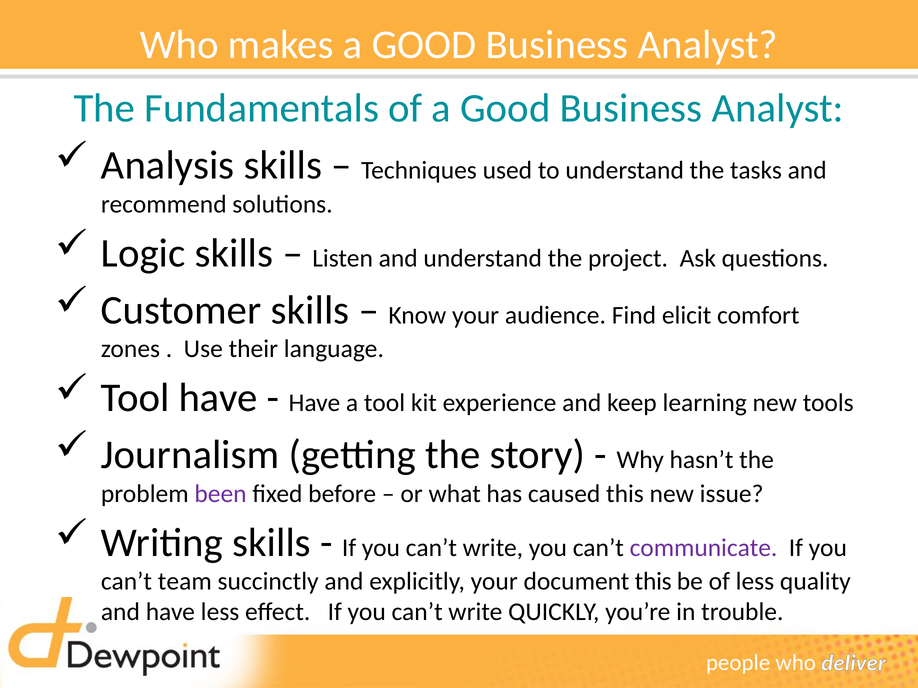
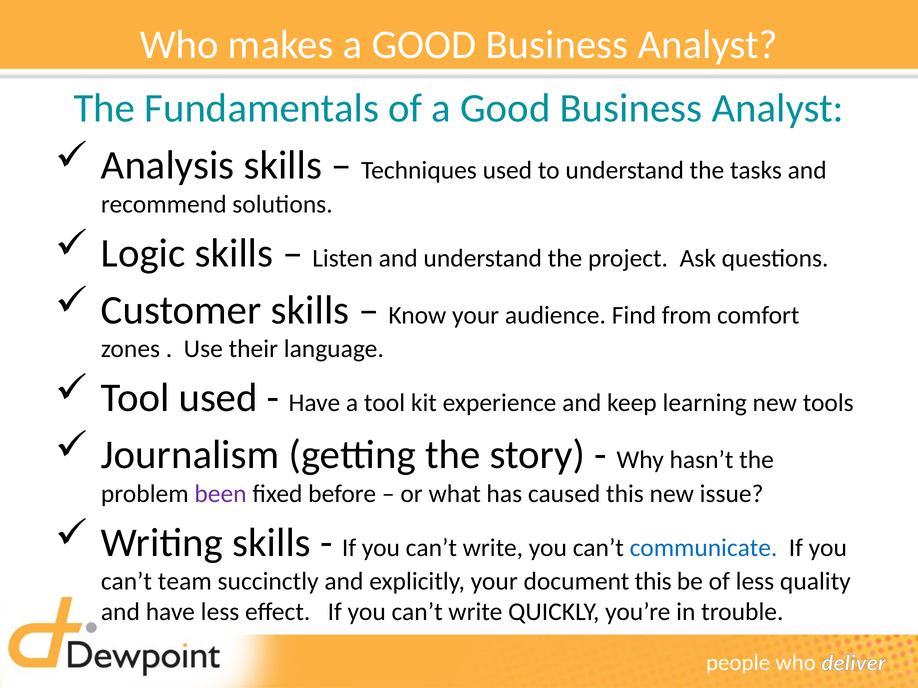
elicit: elicit -> from
Tool have: have -> used
communicate colour: purple -> blue
